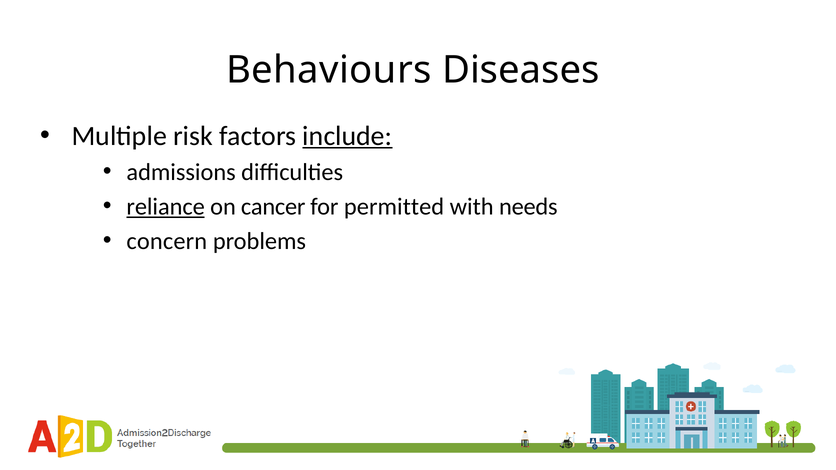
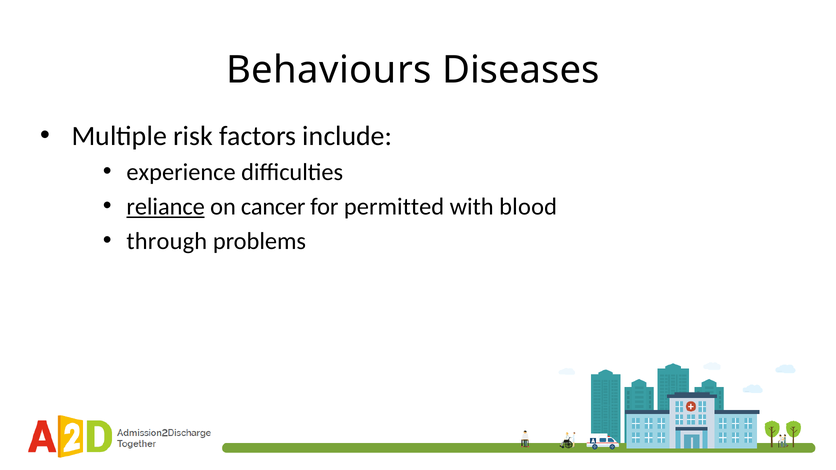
include underline: present -> none
admissions: admissions -> experience
needs: needs -> blood
concern: concern -> through
